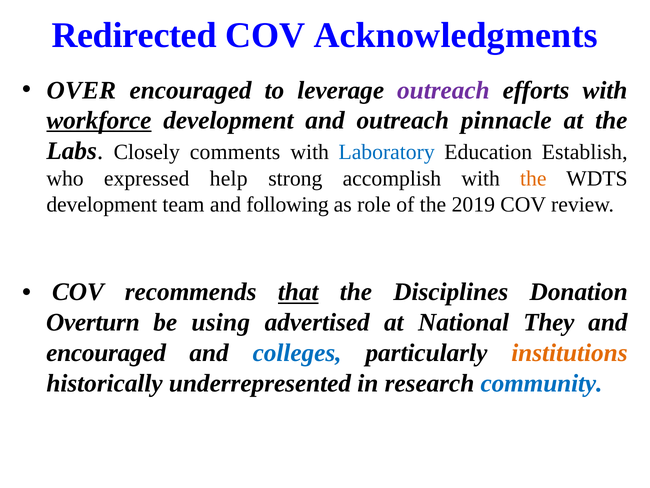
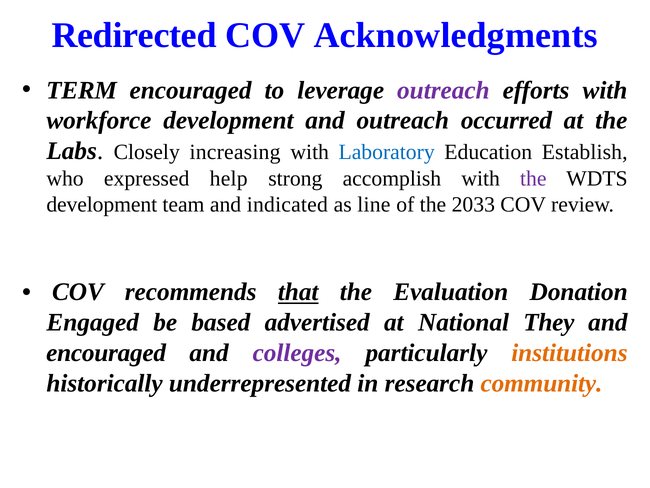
OVER: OVER -> TERM
workforce underline: present -> none
pinnacle: pinnacle -> occurred
comments: comments -> increasing
the at (533, 179) colour: orange -> purple
following: following -> indicated
role: role -> line
2019: 2019 -> 2033
Disciplines: Disciplines -> Evaluation
Overturn: Overturn -> Engaged
using: using -> based
colleges colour: blue -> purple
community colour: blue -> orange
